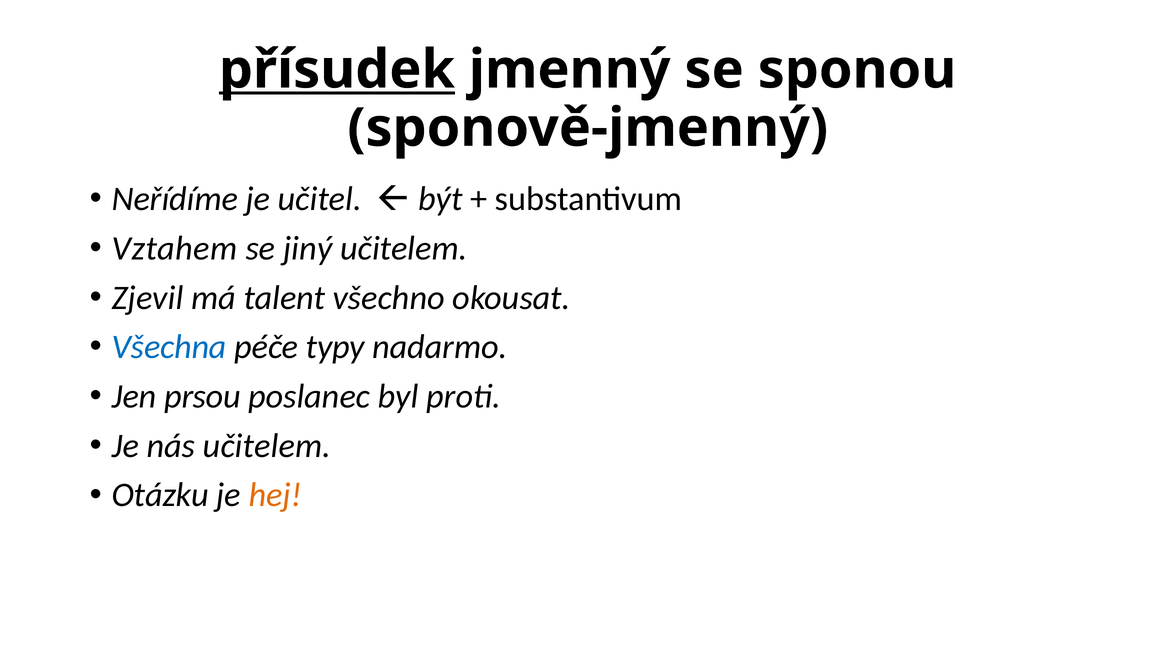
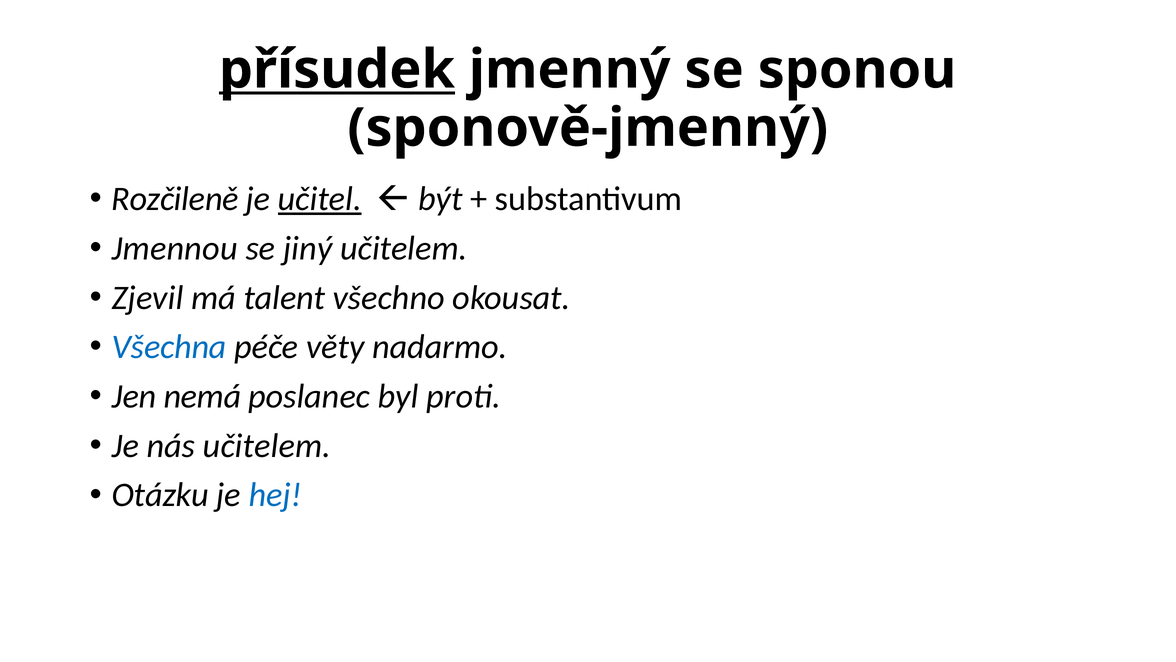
Neřídíme: Neřídíme -> Rozčileně
učitel underline: none -> present
Vztahem: Vztahem -> Jmennou
typy: typy -> věty
prsou: prsou -> nemá
hej colour: orange -> blue
